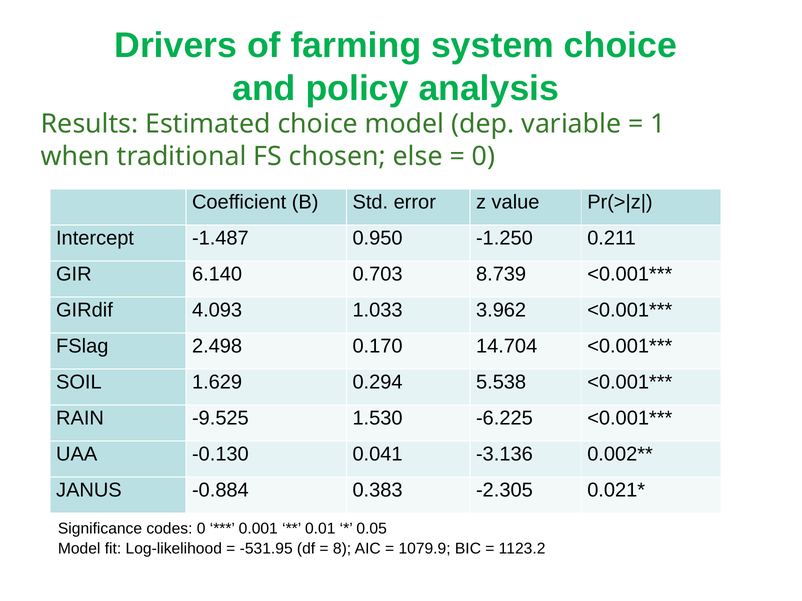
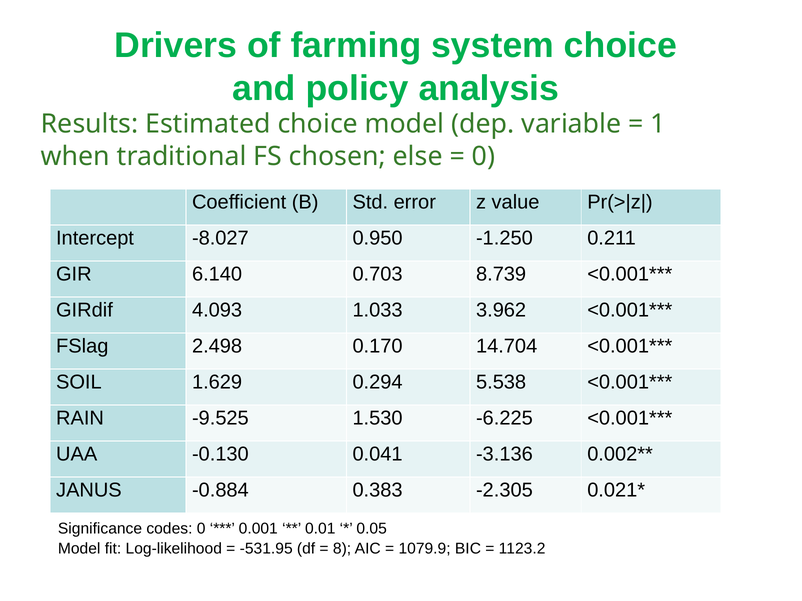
-1.487: -1.487 -> -8.027
